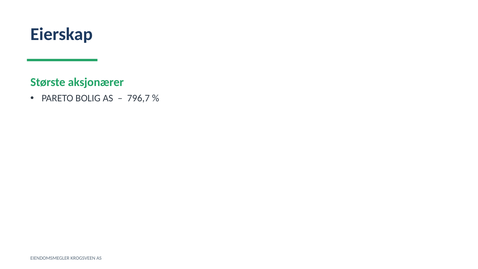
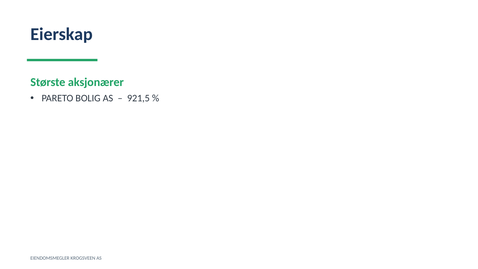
796,7: 796,7 -> 921,5
